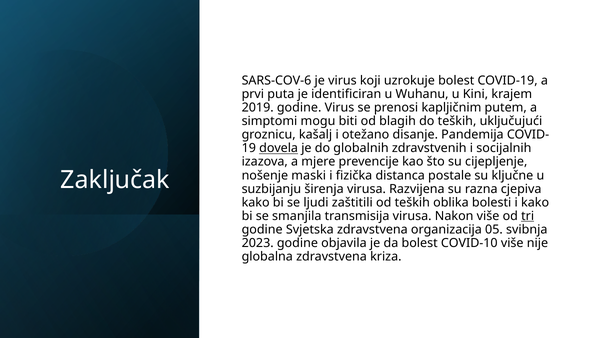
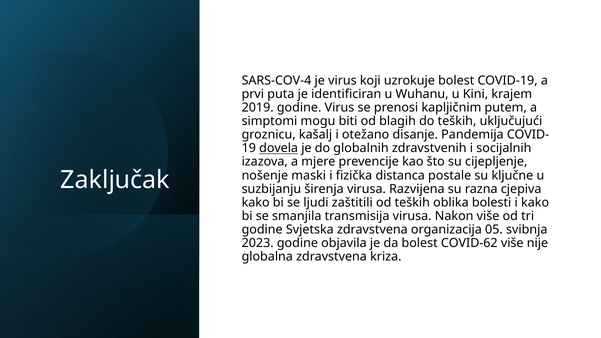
SARS-COV-6: SARS-COV-6 -> SARS-COV-4
tri underline: present -> none
COVID-10: COVID-10 -> COVID-62
